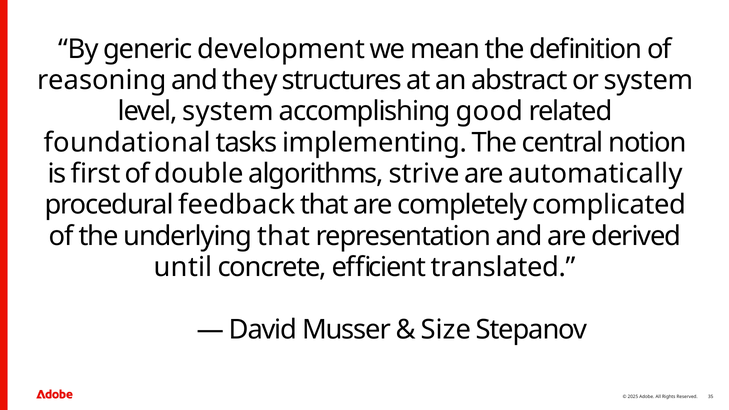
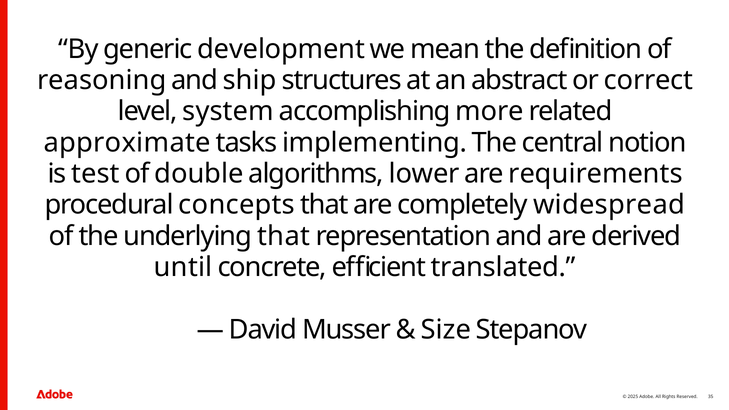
they: they -> ship
or system: system -> correct
good: good -> more
foundational: foundational -> approximate
first: first -> test
strive: strive -> lower
automatically: automatically -> requirements
feedback: feedback -> concepts
complicated: complicated -> widespread
